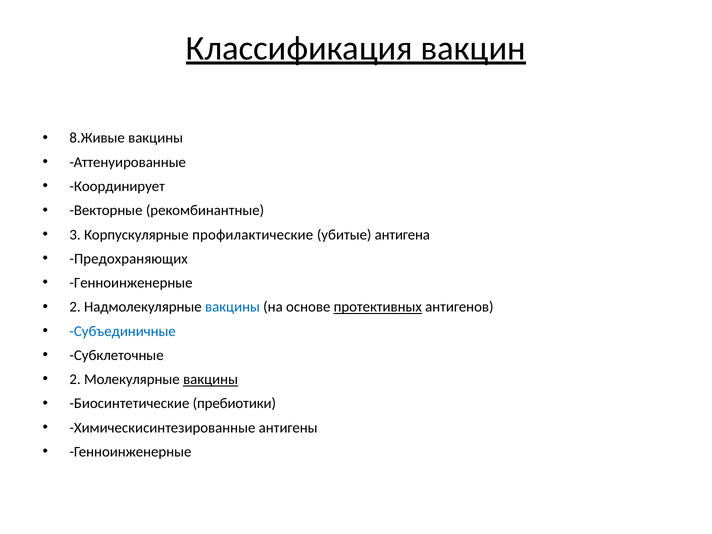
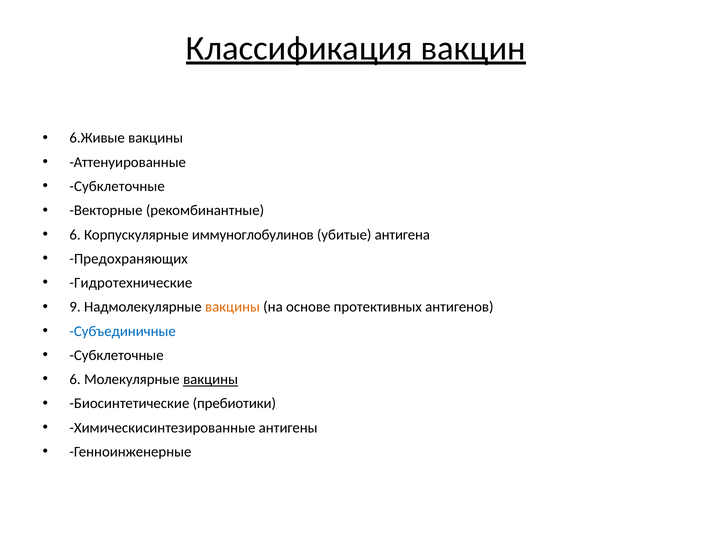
8.Живые: 8.Живые -> 6.Живые
Координирует at (117, 186): Координирует -> Субклеточные
3 at (75, 235): 3 -> 6
профилактические: профилактические -> иммуноглобулинов
Генноинженерные at (131, 283): Генноинженерные -> Гидротехнические
2 at (75, 307): 2 -> 9
вакцины at (232, 307) colour: blue -> orange
протективных underline: present -> none
2 at (75, 379): 2 -> 6
